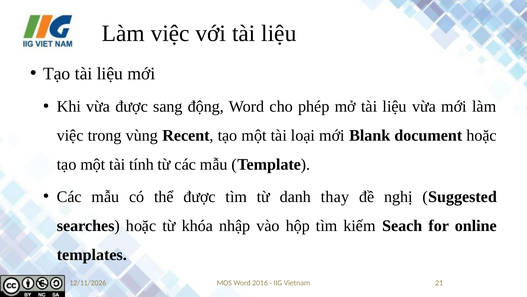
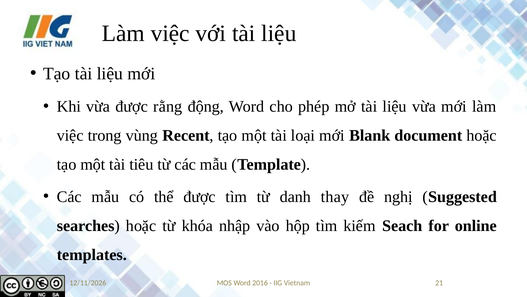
sang: sang -> rằng
tính: tính -> tiêu
